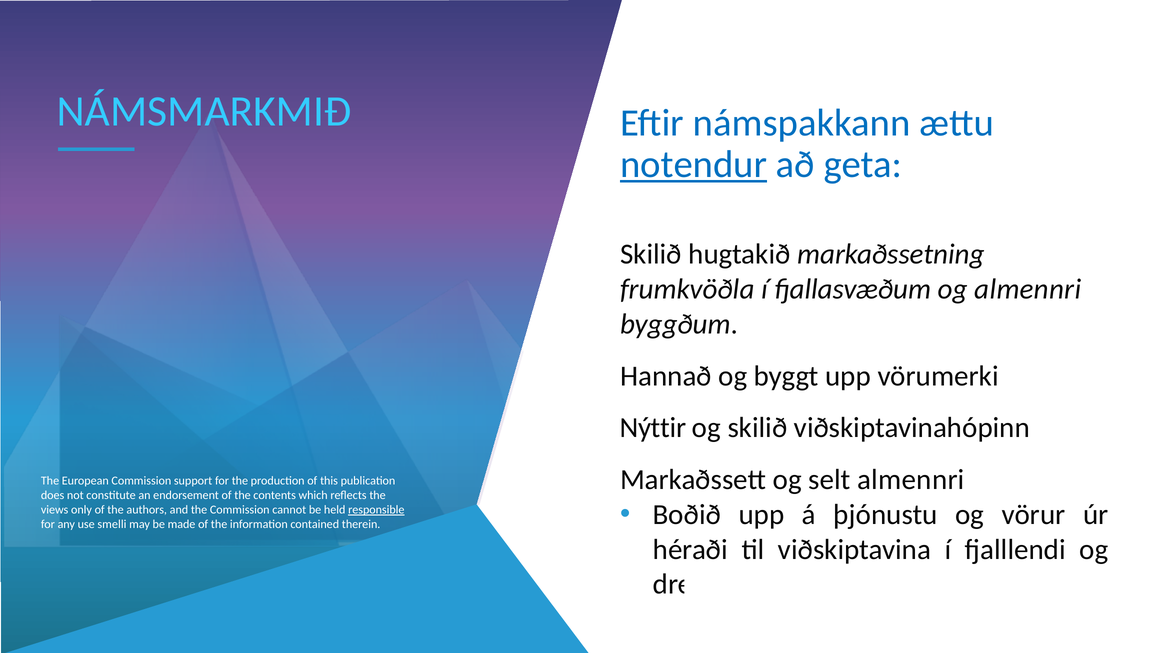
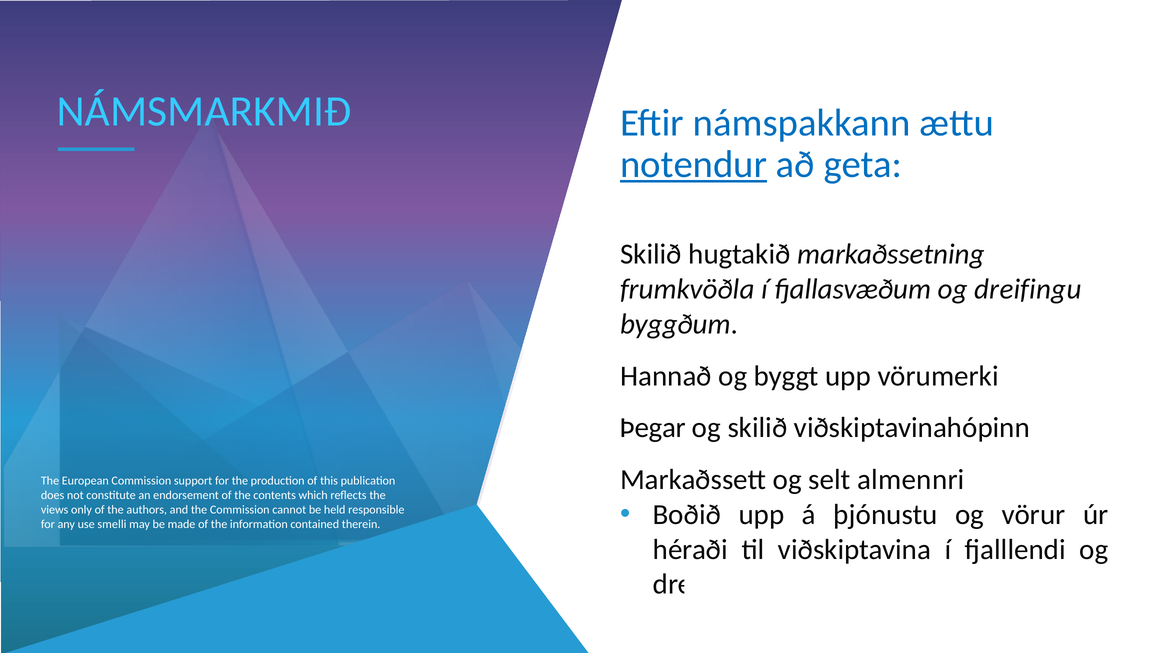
og almennri: almennri -> dreifingu
Nýttir: Nýttir -> Þegar
responsible at (376, 510) underline: present -> none
